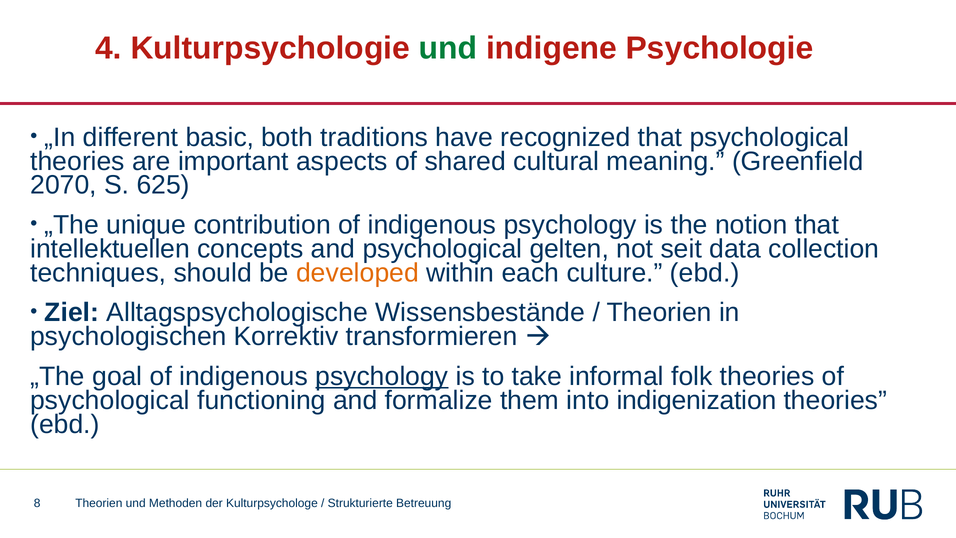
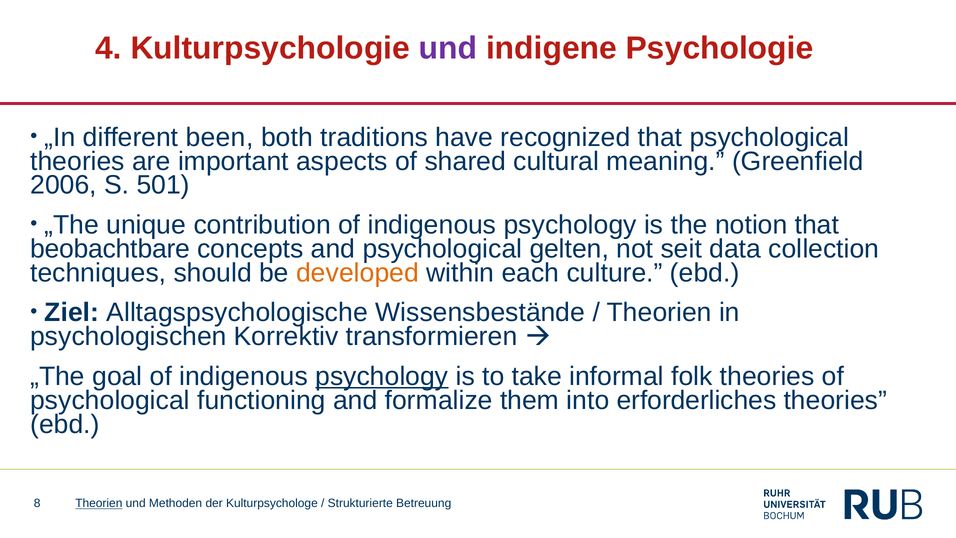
und at (448, 48) colour: green -> purple
basic: basic -> been
2070: 2070 -> 2006
625: 625 -> 501
intellektuellen: intellektuellen -> beobachtbare
indigenization: indigenization -> erforderliches
Theorien at (99, 503) underline: none -> present
